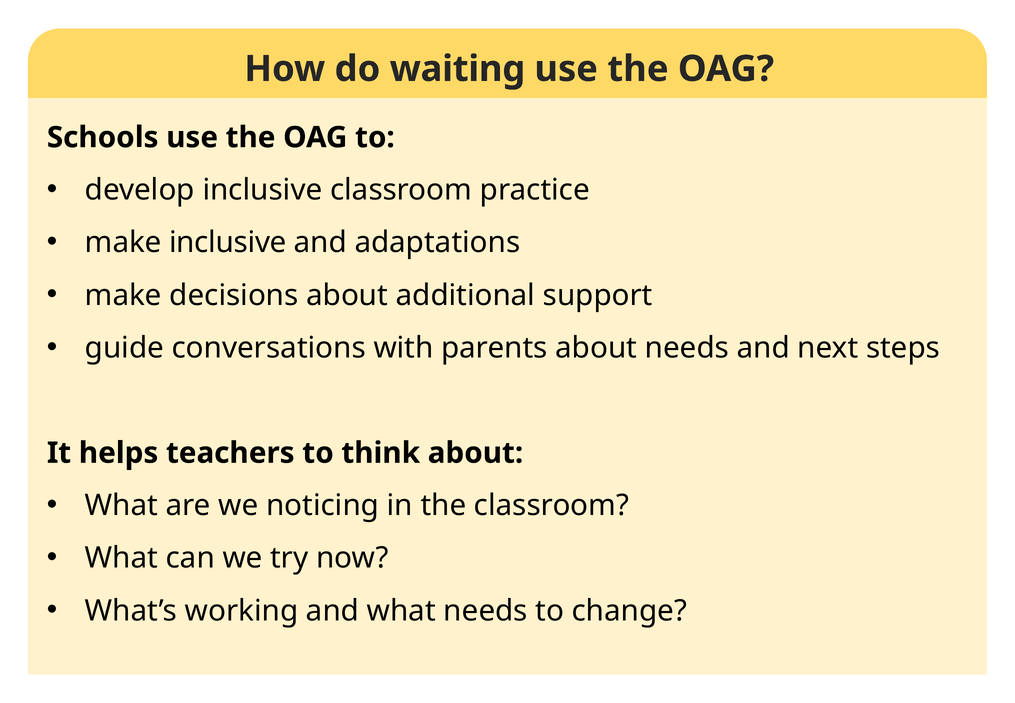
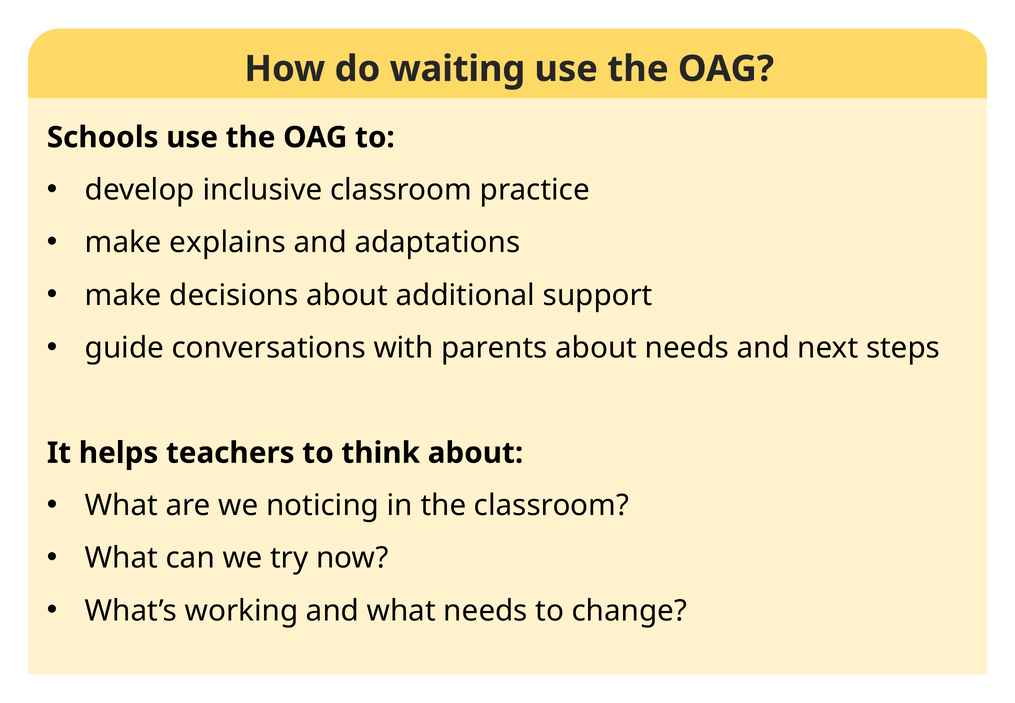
make inclusive: inclusive -> explains
